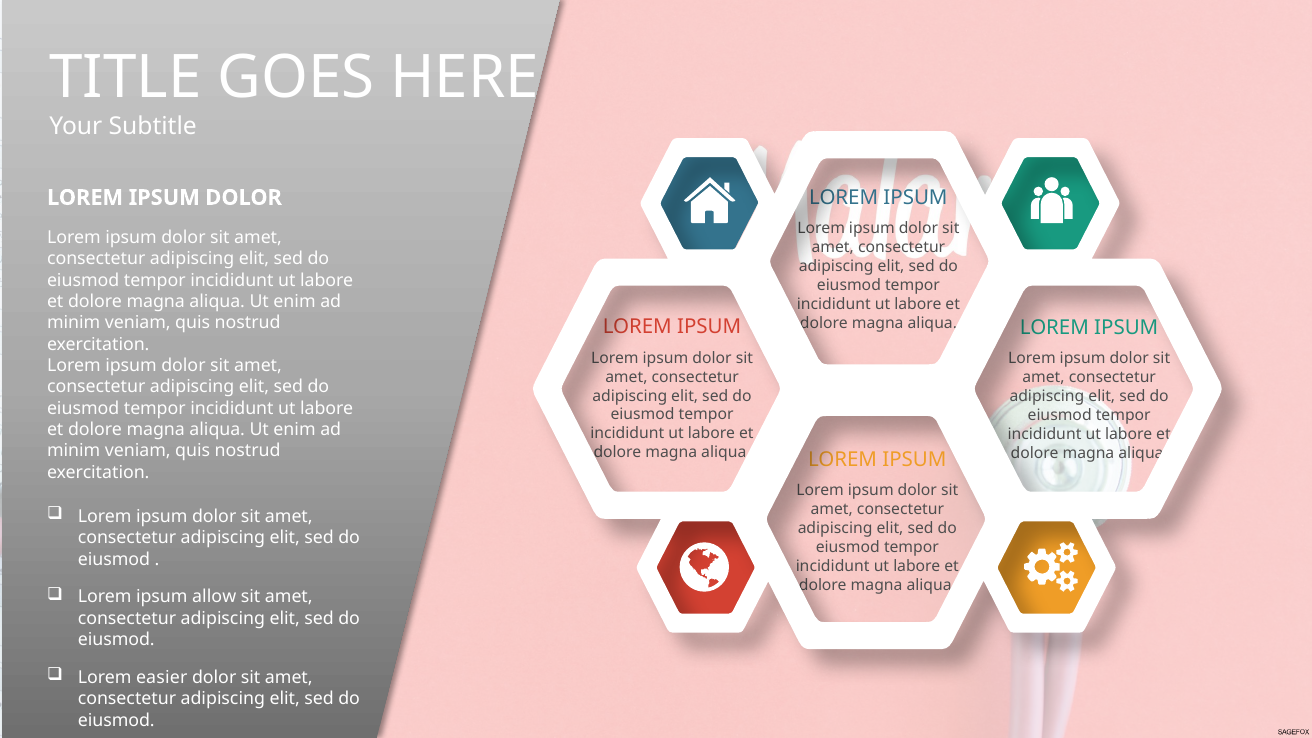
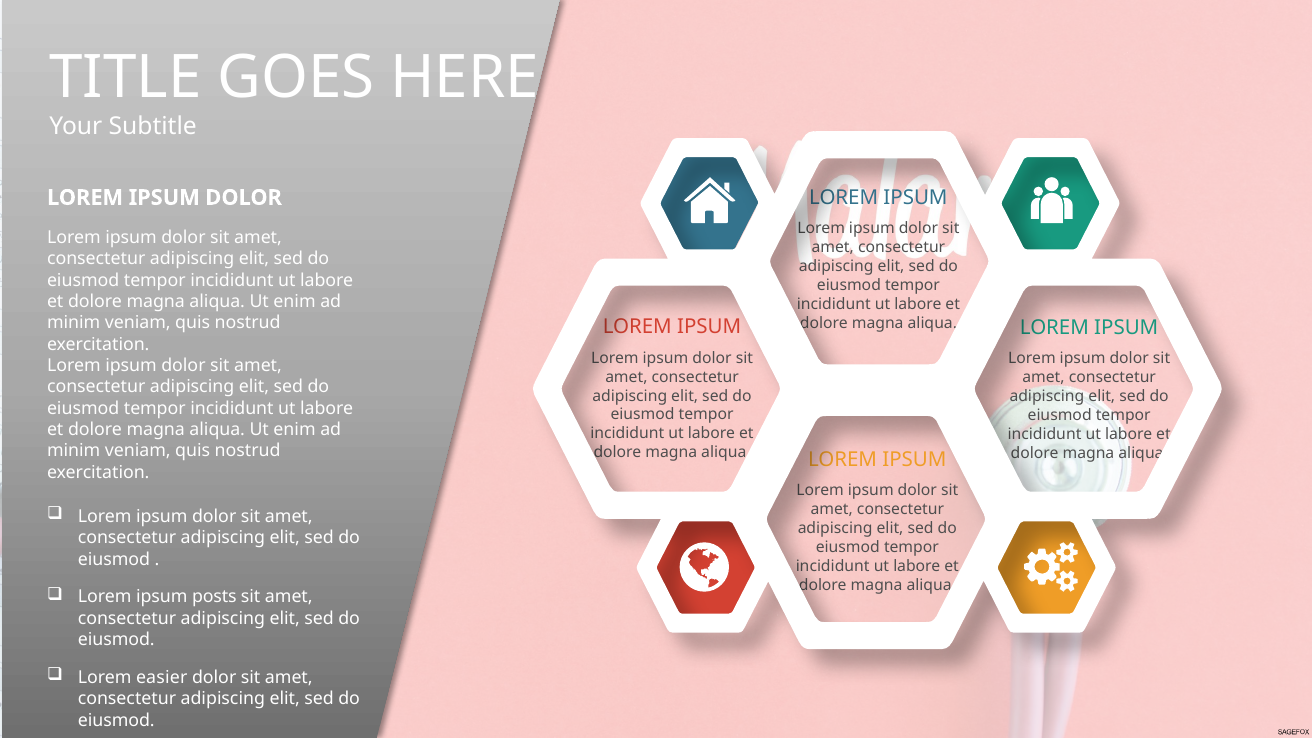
allow: allow -> posts
